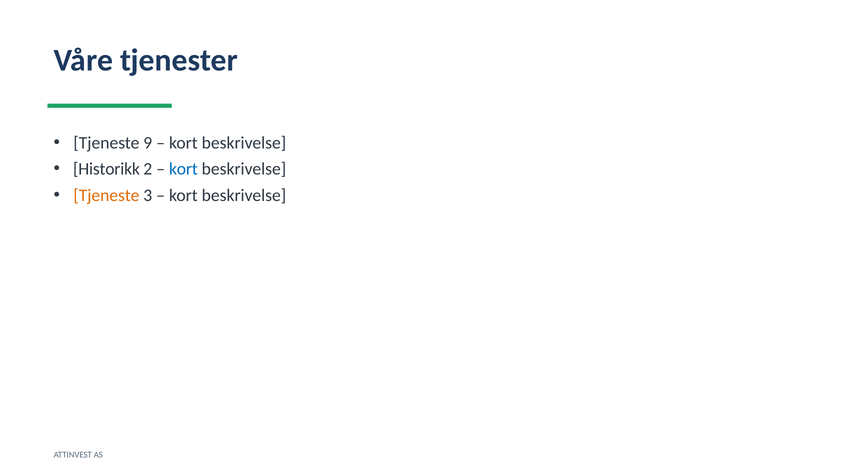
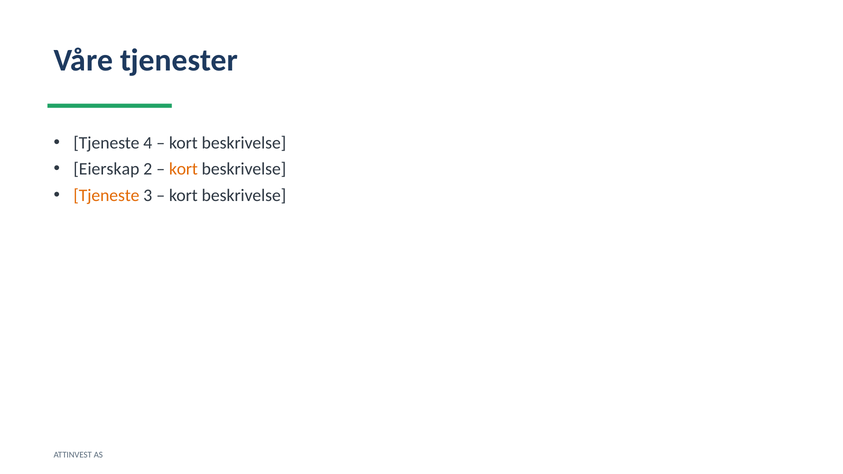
9: 9 -> 4
Historikk: Historikk -> Eierskap
kort at (183, 169) colour: blue -> orange
